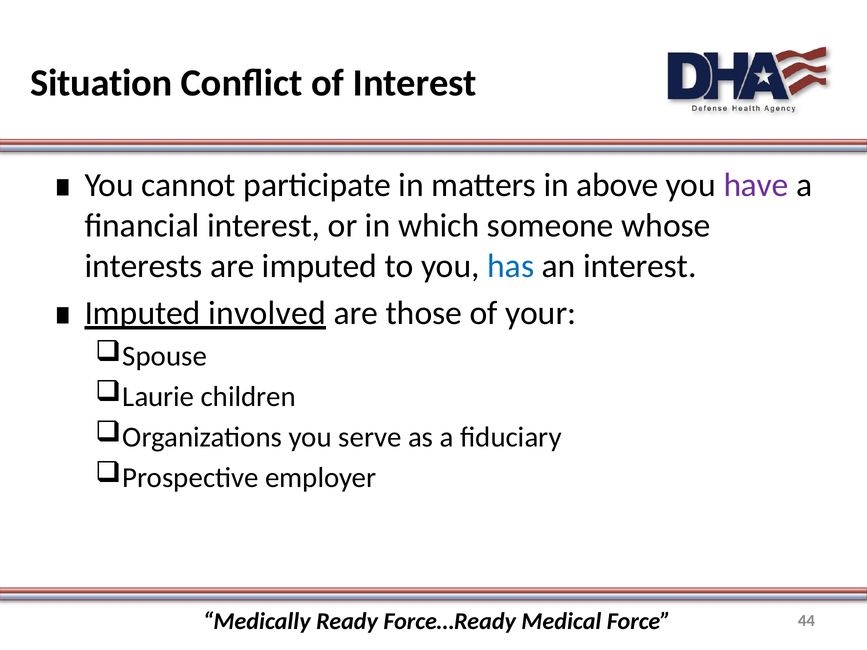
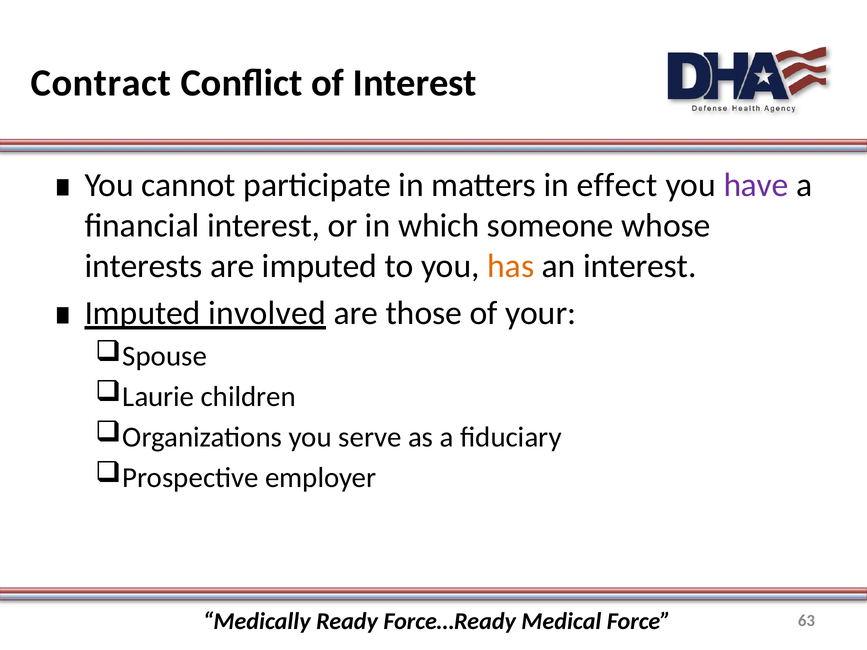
Situation: Situation -> Contract
above: above -> effect
has colour: blue -> orange
44: 44 -> 63
